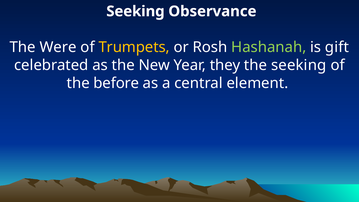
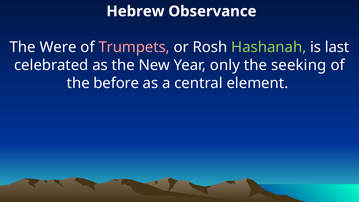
Seeking at (135, 11): Seeking -> Hebrew
Trumpets colour: yellow -> pink
gift: gift -> last
they: they -> only
